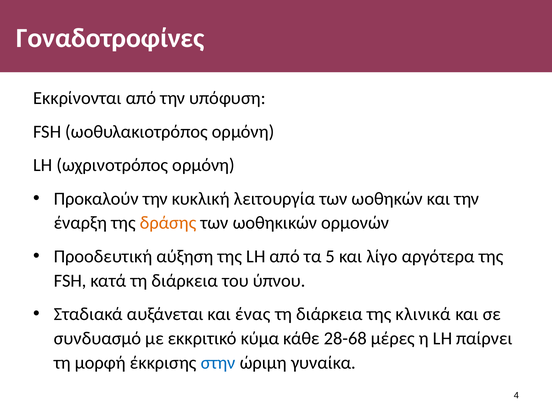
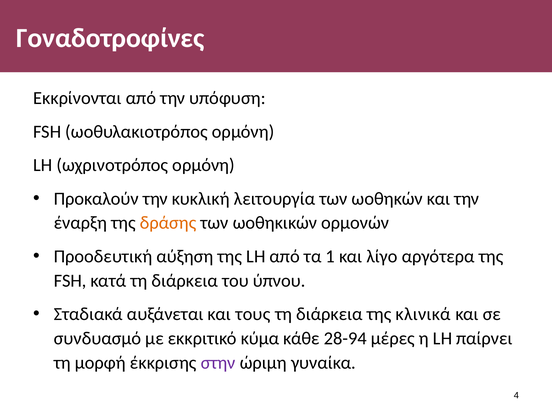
5: 5 -> 1
ένας: ένας -> τους
28-68: 28-68 -> 28-94
στην colour: blue -> purple
